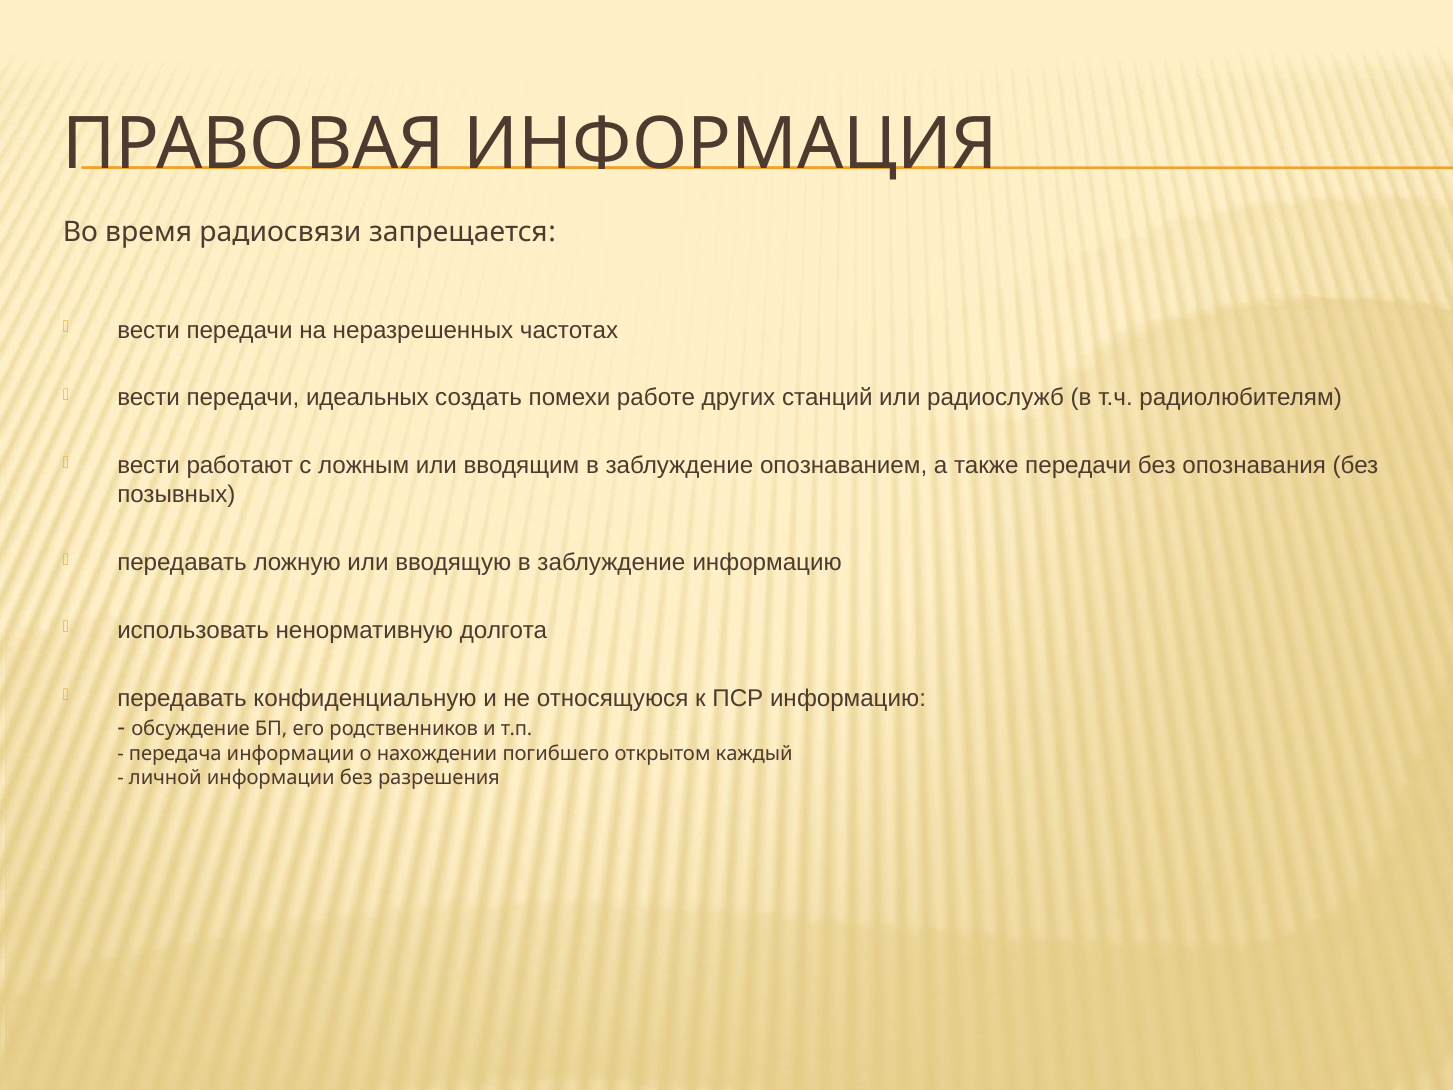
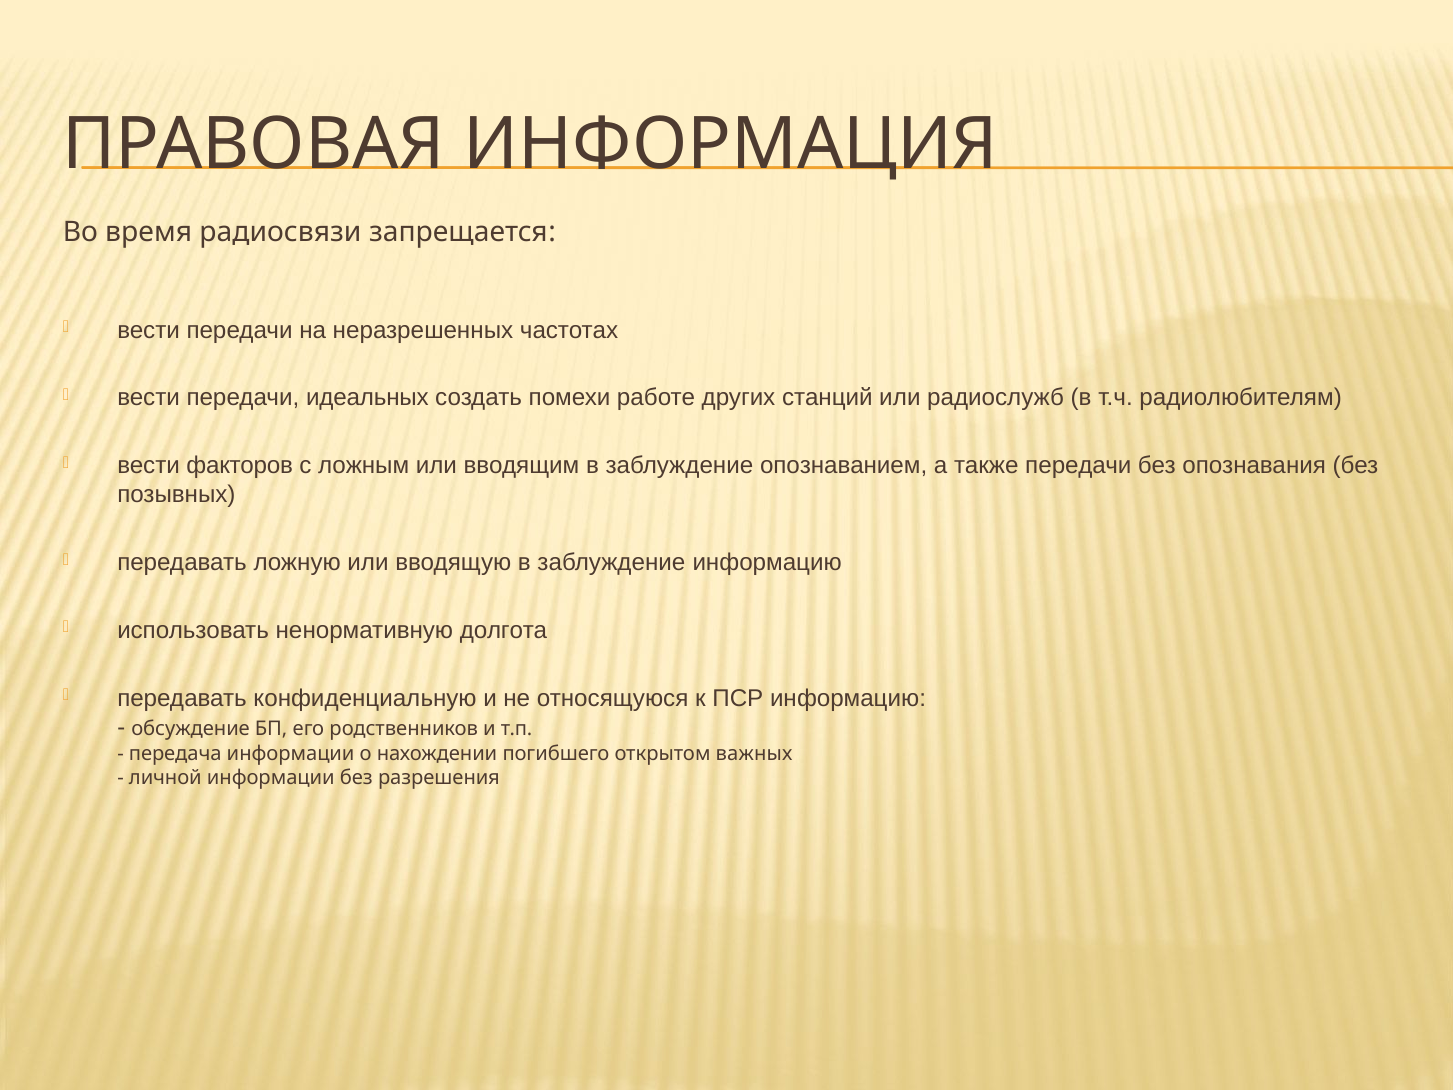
работают: работают -> факторов
каждый: каждый -> важных
